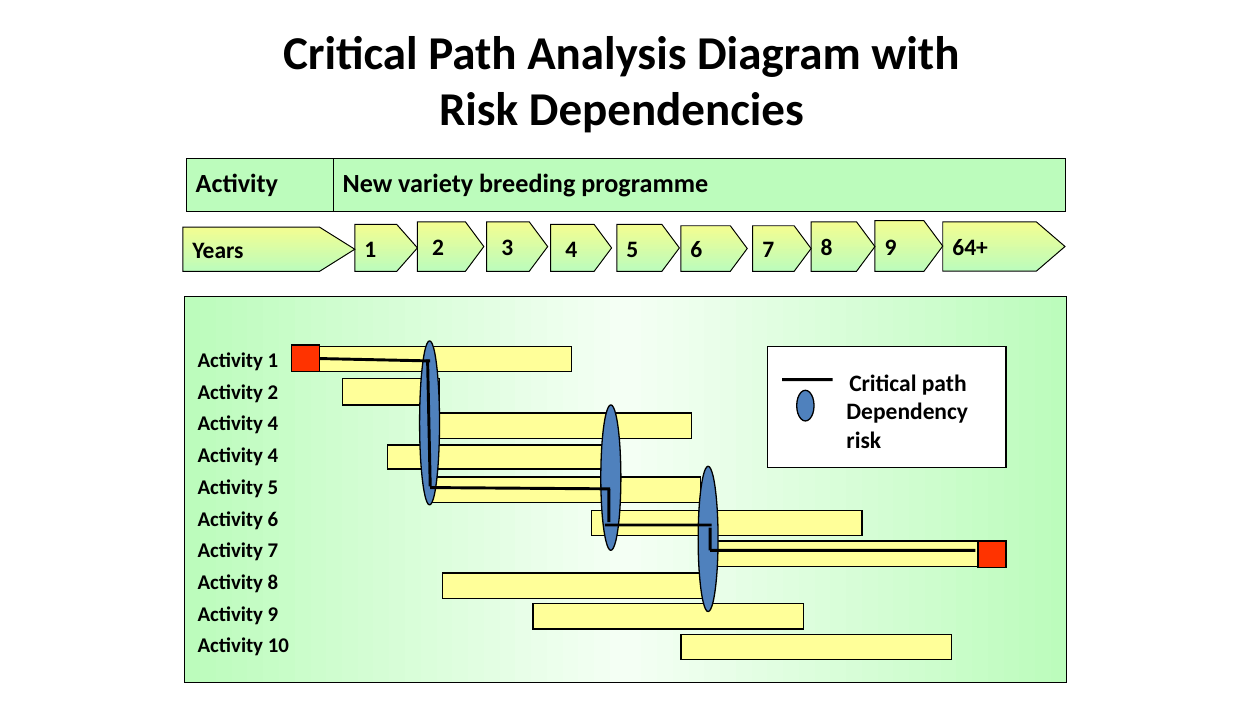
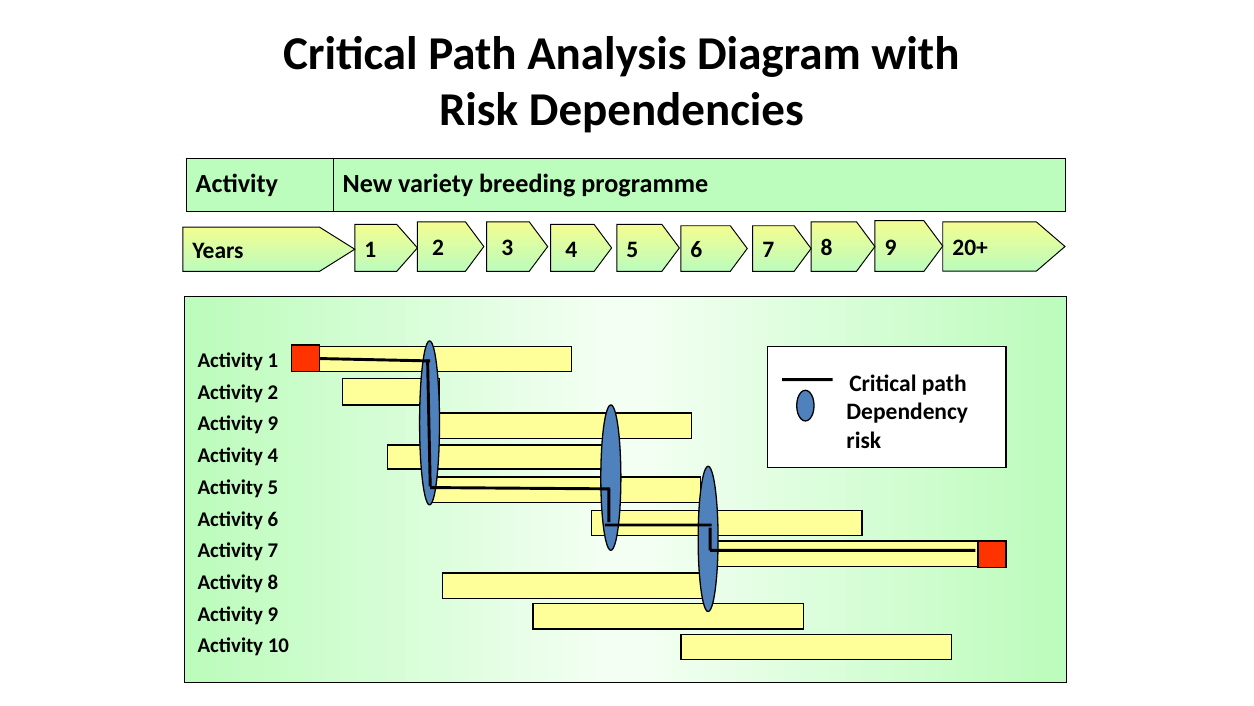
64+: 64+ -> 20+
4 at (273, 424): 4 -> 9
